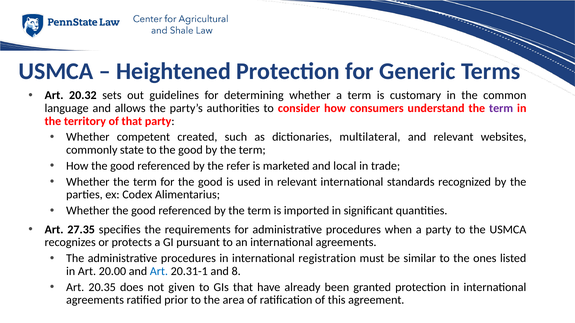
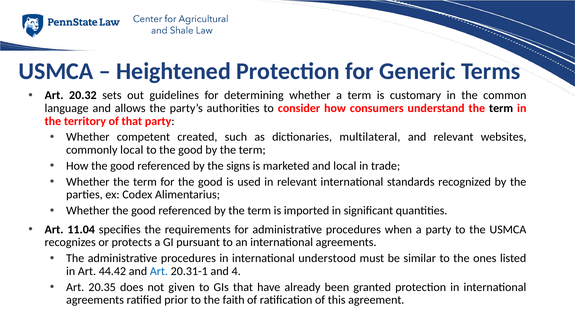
term at (501, 108) colour: purple -> black
commonly state: state -> local
refer: refer -> signs
27.35: 27.35 -> 11.04
registration: registration -> understood
20.00: 20.00 -> 44.42
8: 8 -> 4
area: area -> faith
